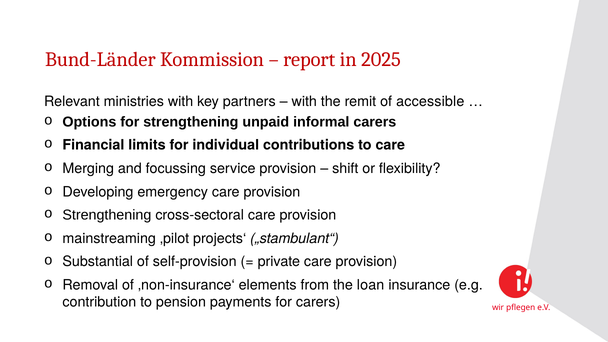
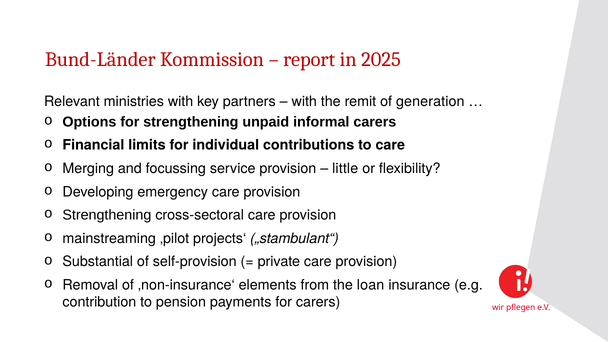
accessible: accessible -> generation
shift: shift -> little
